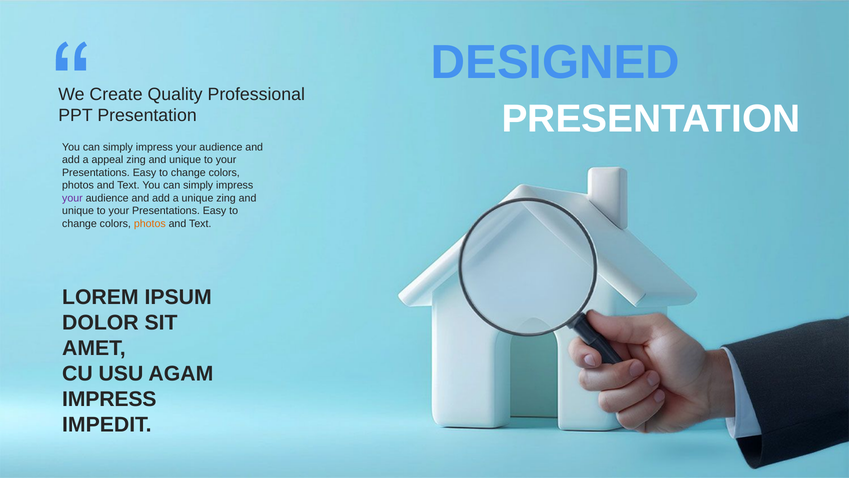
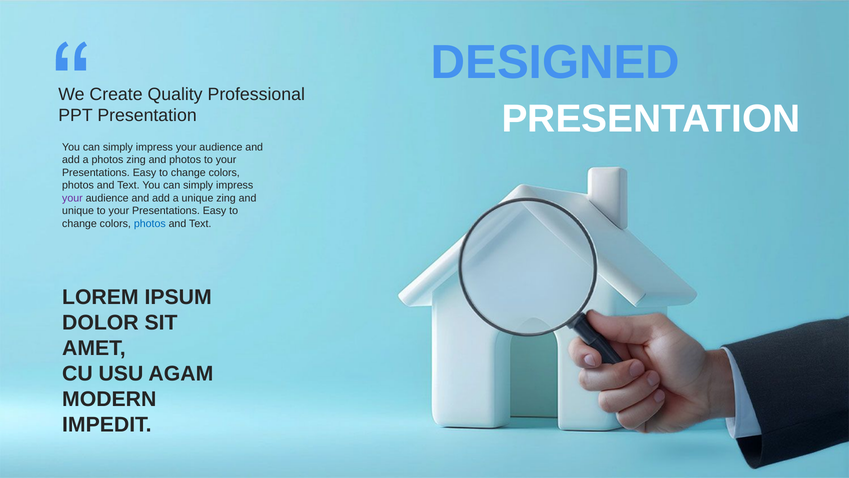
a appeal: appeal -> photos
unique at (185, 160): unique -> photos
photos at (150, 223) colour: orange -> blue
IMPRESS at (109, 399): IMPRESS -> MODERN
